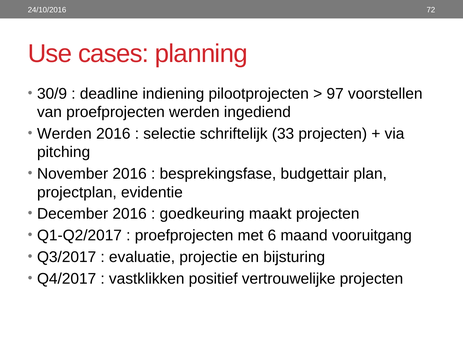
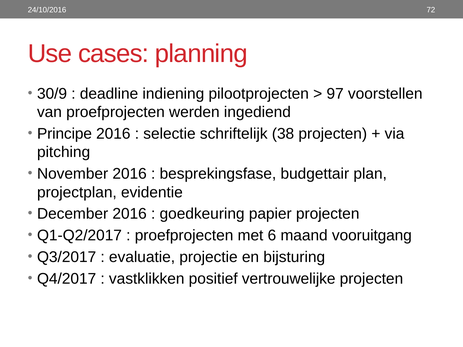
Werden at (64, 134): Werden -> Principe
33: 33 -> 38
maakt: maakt -> papier
